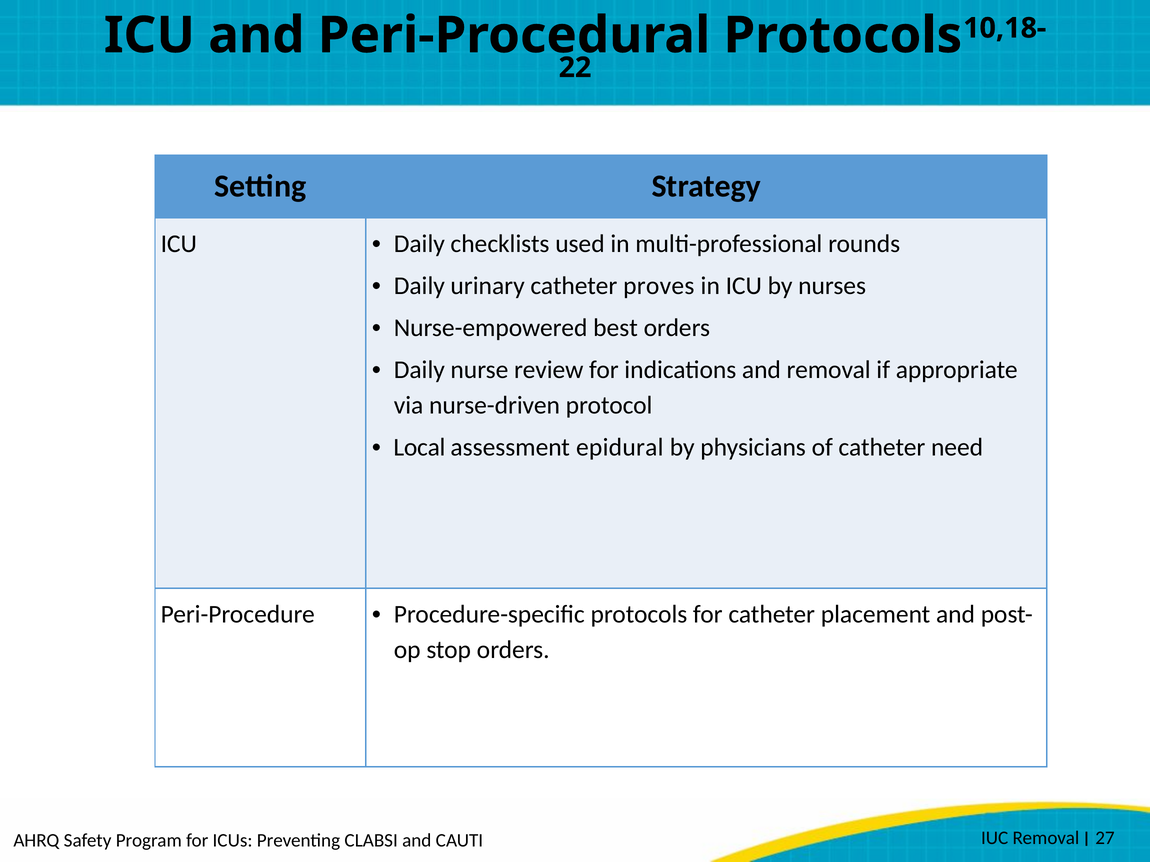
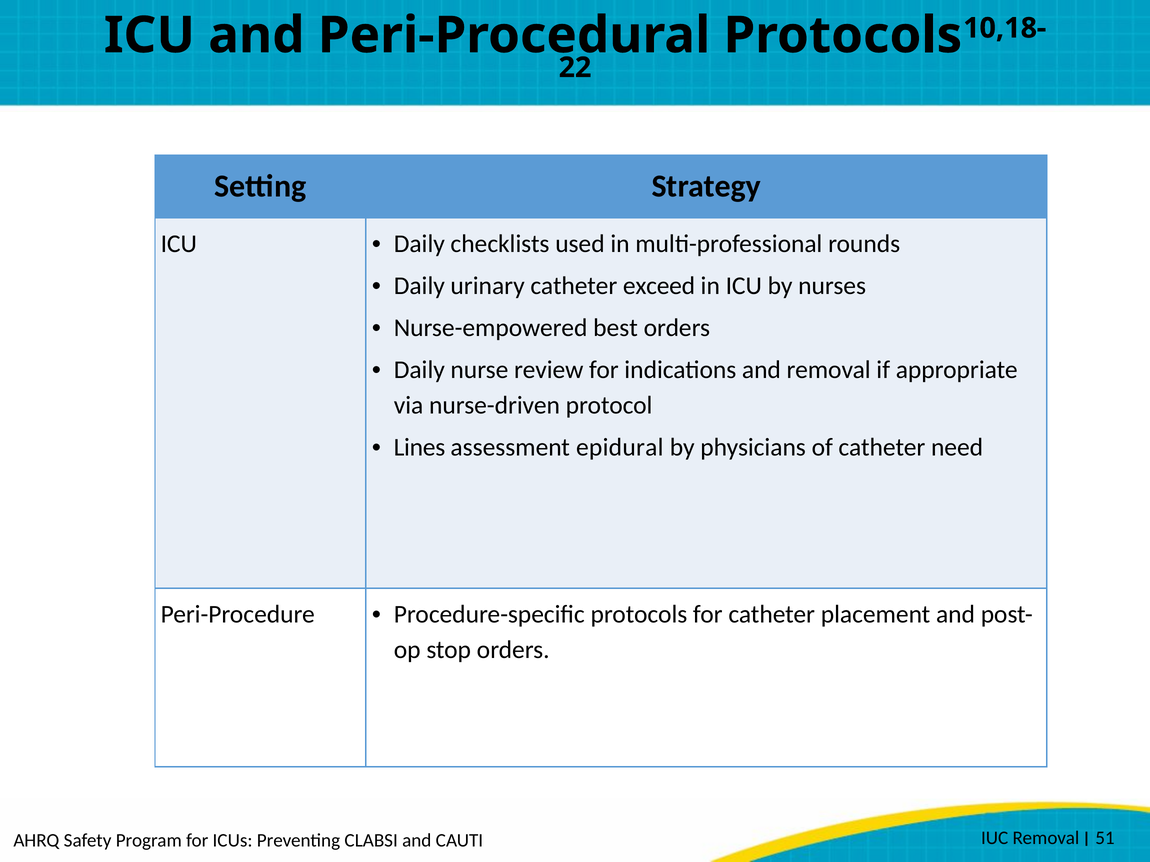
proves: proves -> exceed
Local: Local -> Lines
27: 27 -> 51
